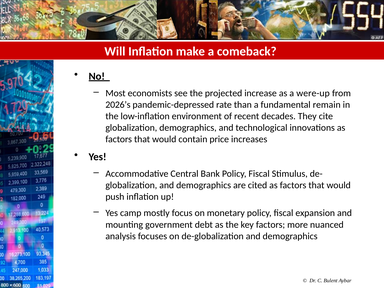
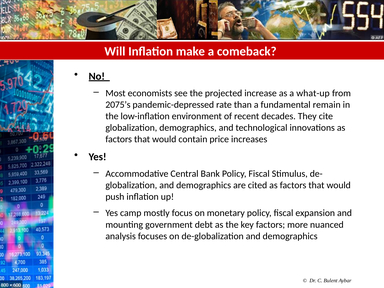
were-up: were-up -> what-up
2026’s: 2026’s -> 2075’s
